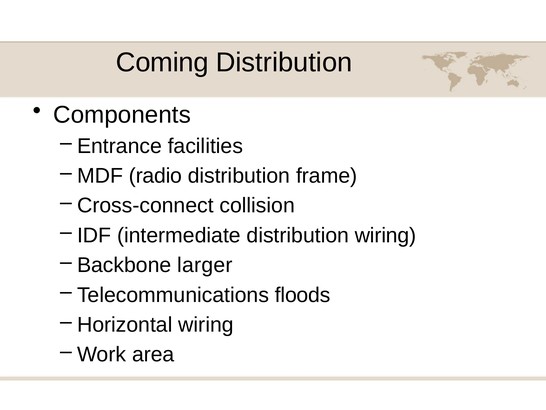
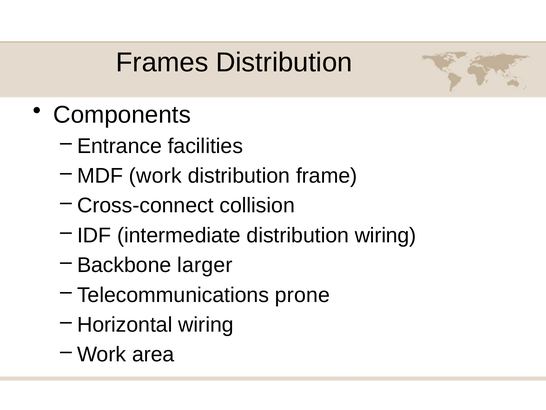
Coming: Coming -> Frames
MDF radio: radio -> work
floods: floods -> prone
